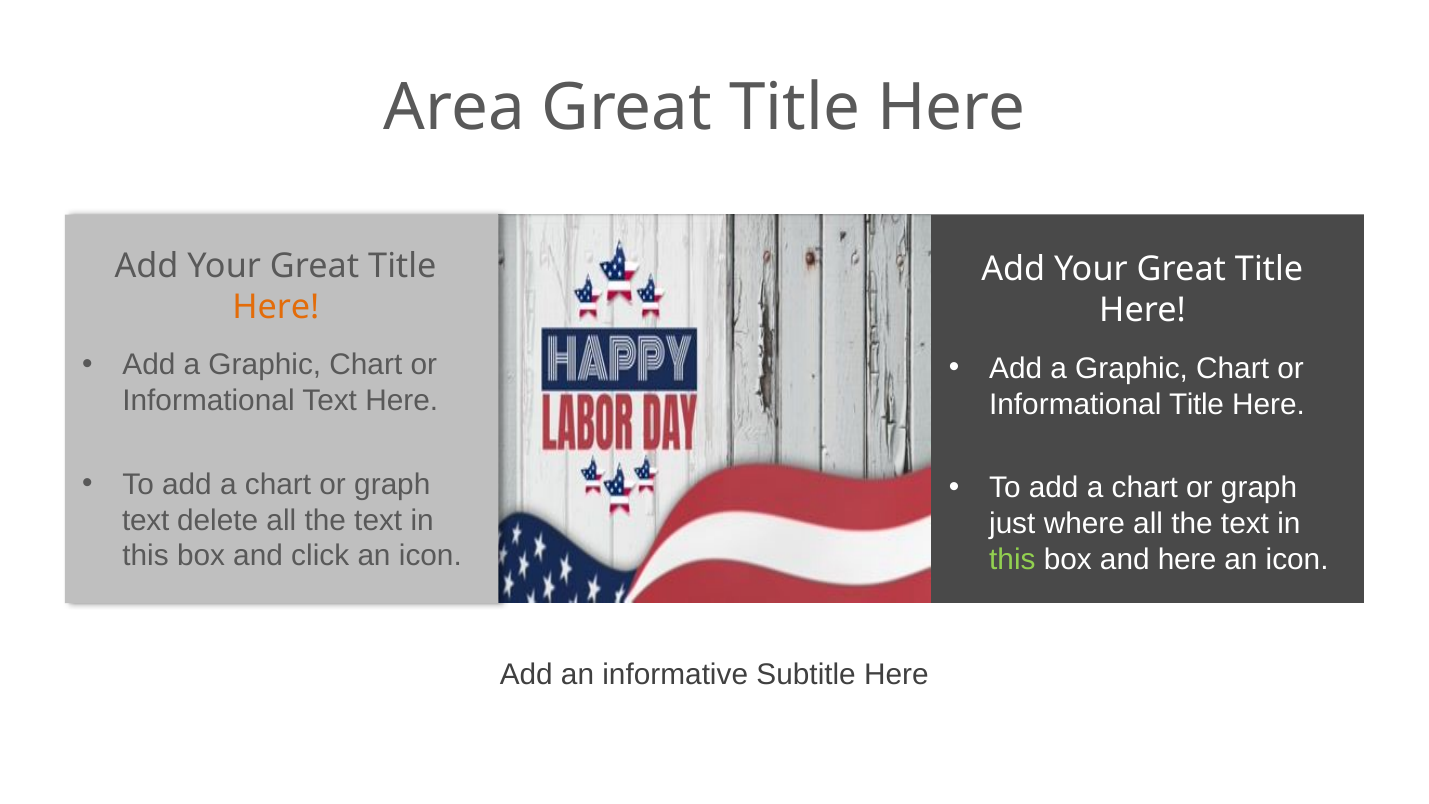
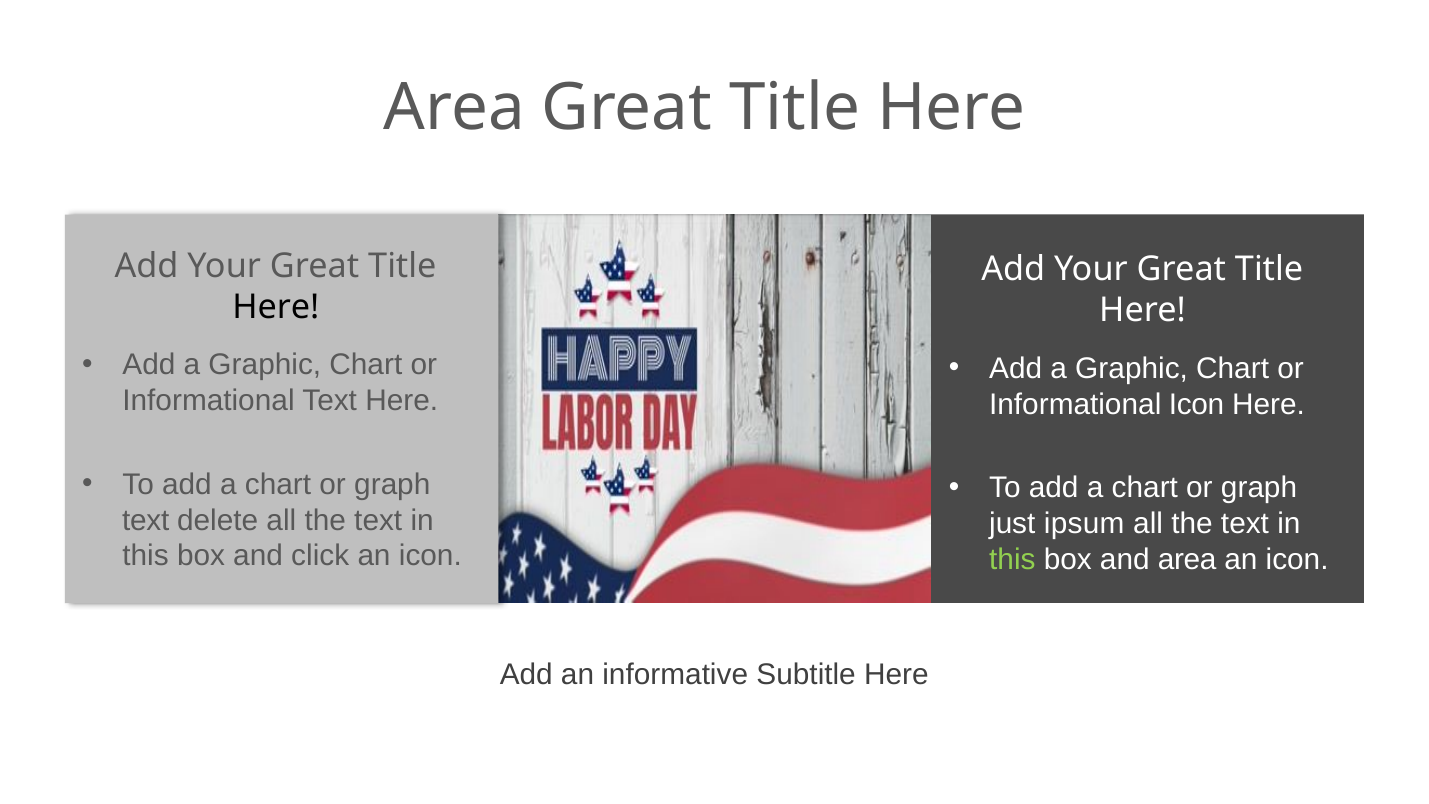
Here at (276, 307) colour: orange -> black
Informational Title: Title -> Icon
where: where -> ipsum
and here: here -> area
